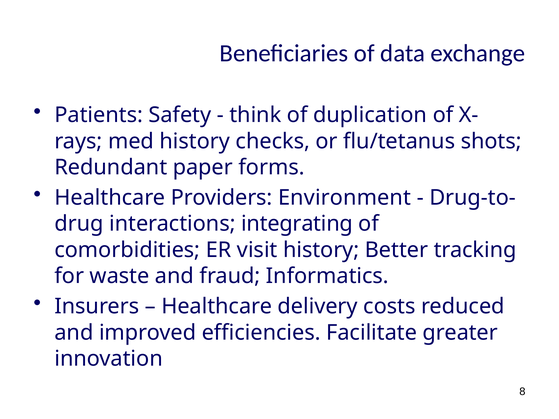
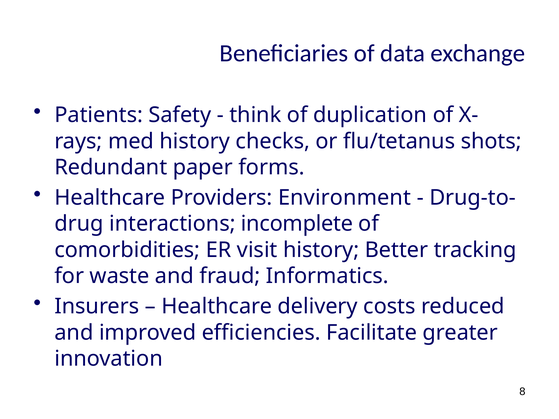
integrating: integrating -> incomplete
